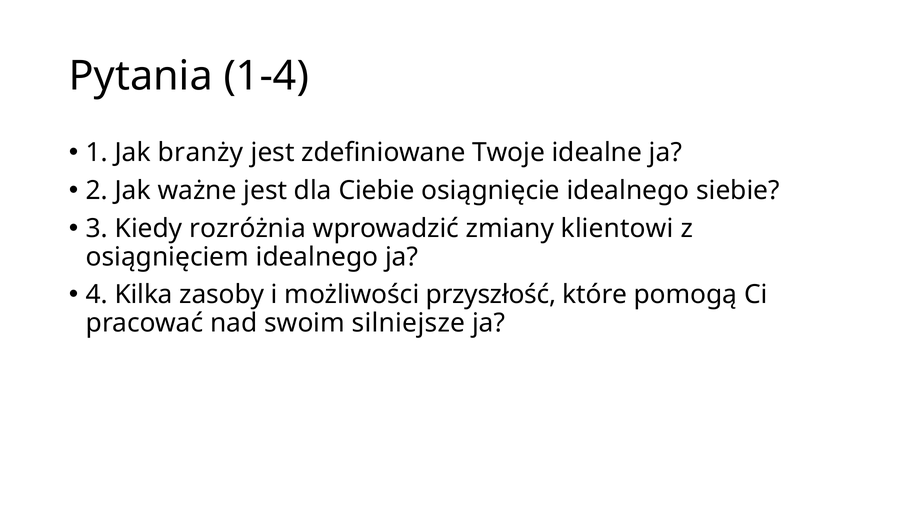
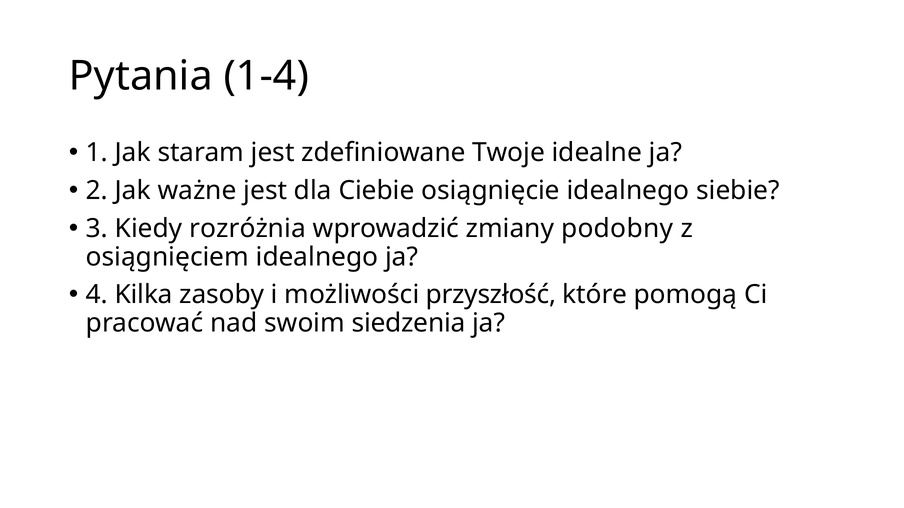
branży: branży -> staram
klientowi: klientowi -> podobny
silniejsze: silniejsze -> siedzenia
